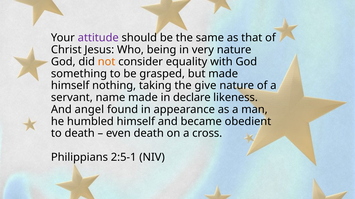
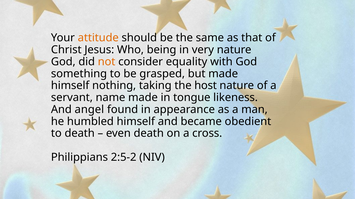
attitude colour: purple -> orange
give: give -> host
declare: declare -> tongue
2:5-1: 2:5-1 -> 2:5-2
